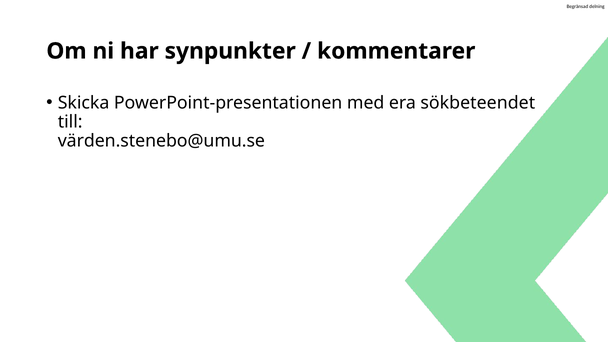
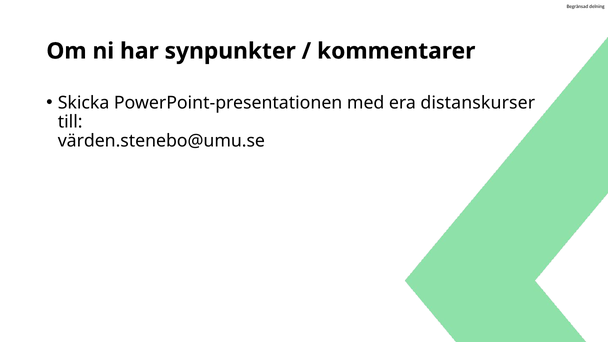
sökbeteendet: sökbeteendet -> distanskurser
